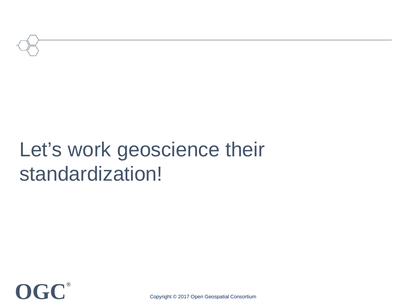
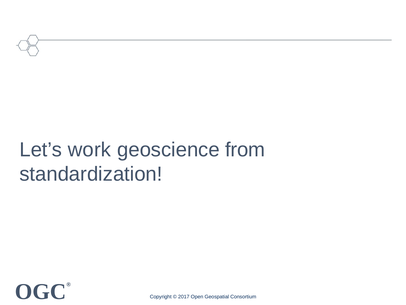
their: their -> from
